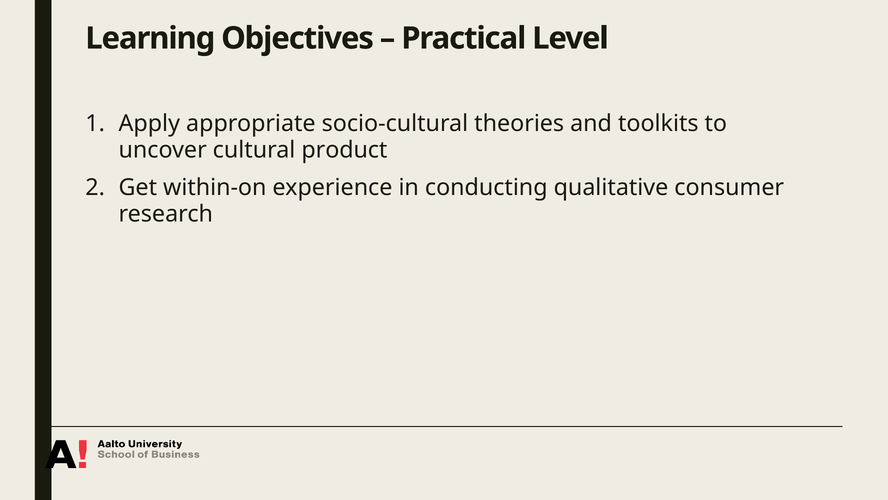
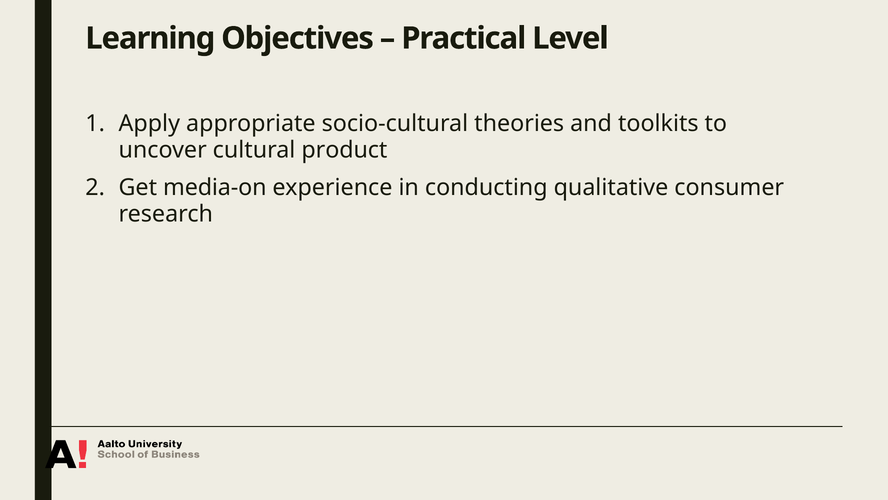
within-on: within-on -> media-on
